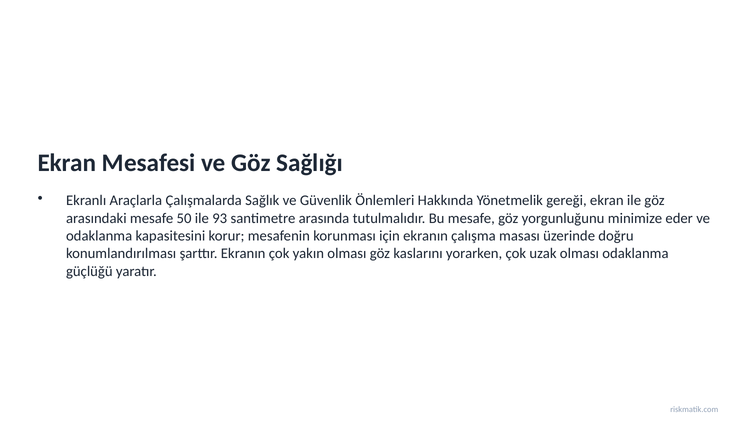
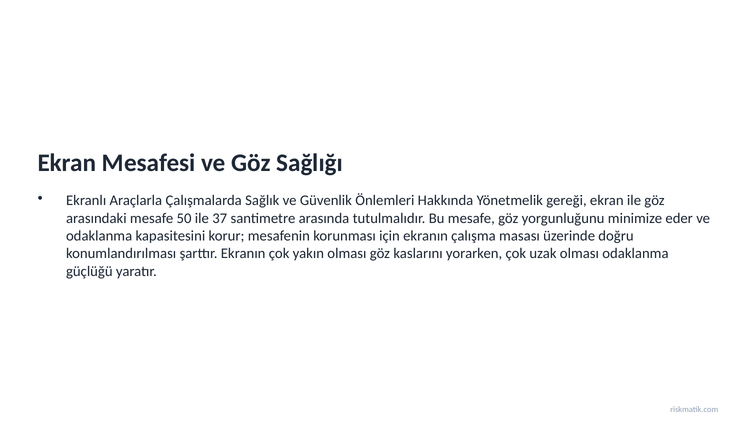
93: 93 -> 37
